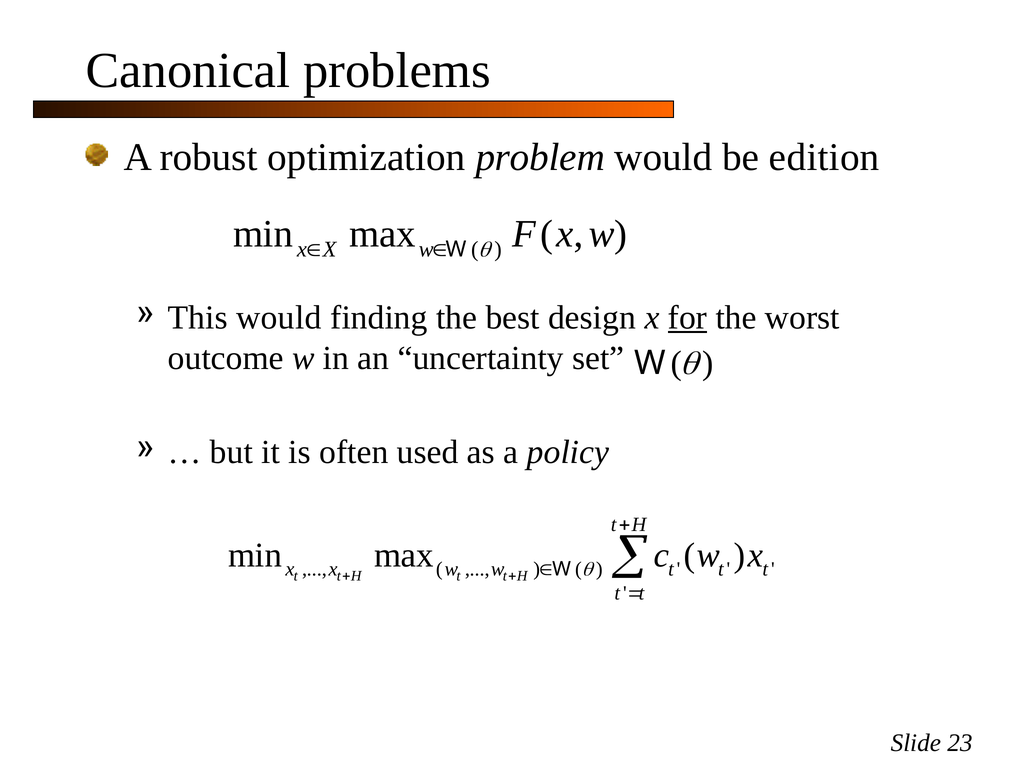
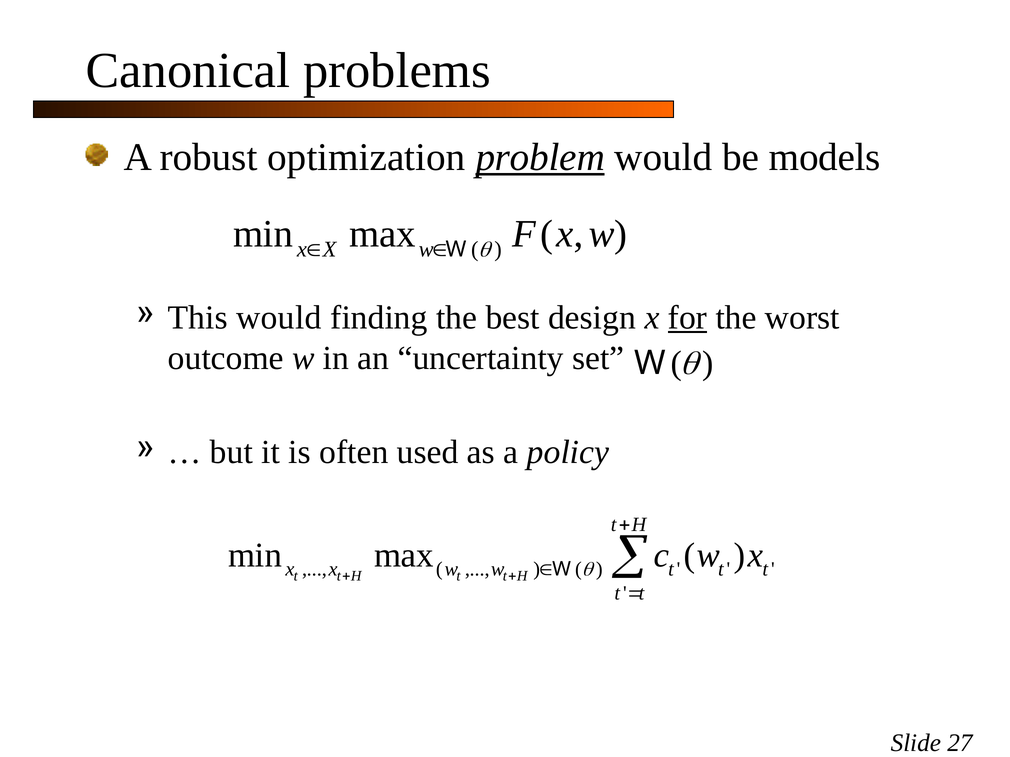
problem underline: none -> present
edition: edition -> models
23: 23 -> 27
